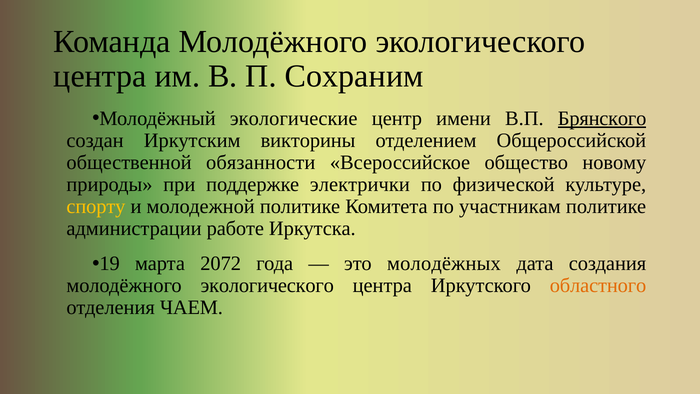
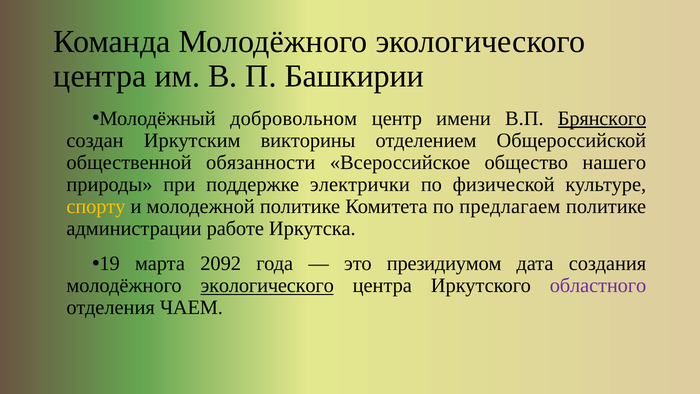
Сохраним: Сохраним -> Башкирии
экологические: экологические -> добровольном
новому: новому -> нашего
участникам: участникам -> предлагаем
2072: 2072 -> 2092
молодёжных: молодёжных -> президиумом
экологического at (267, 286) underline: none -> present
областного colour: orange -> purple
